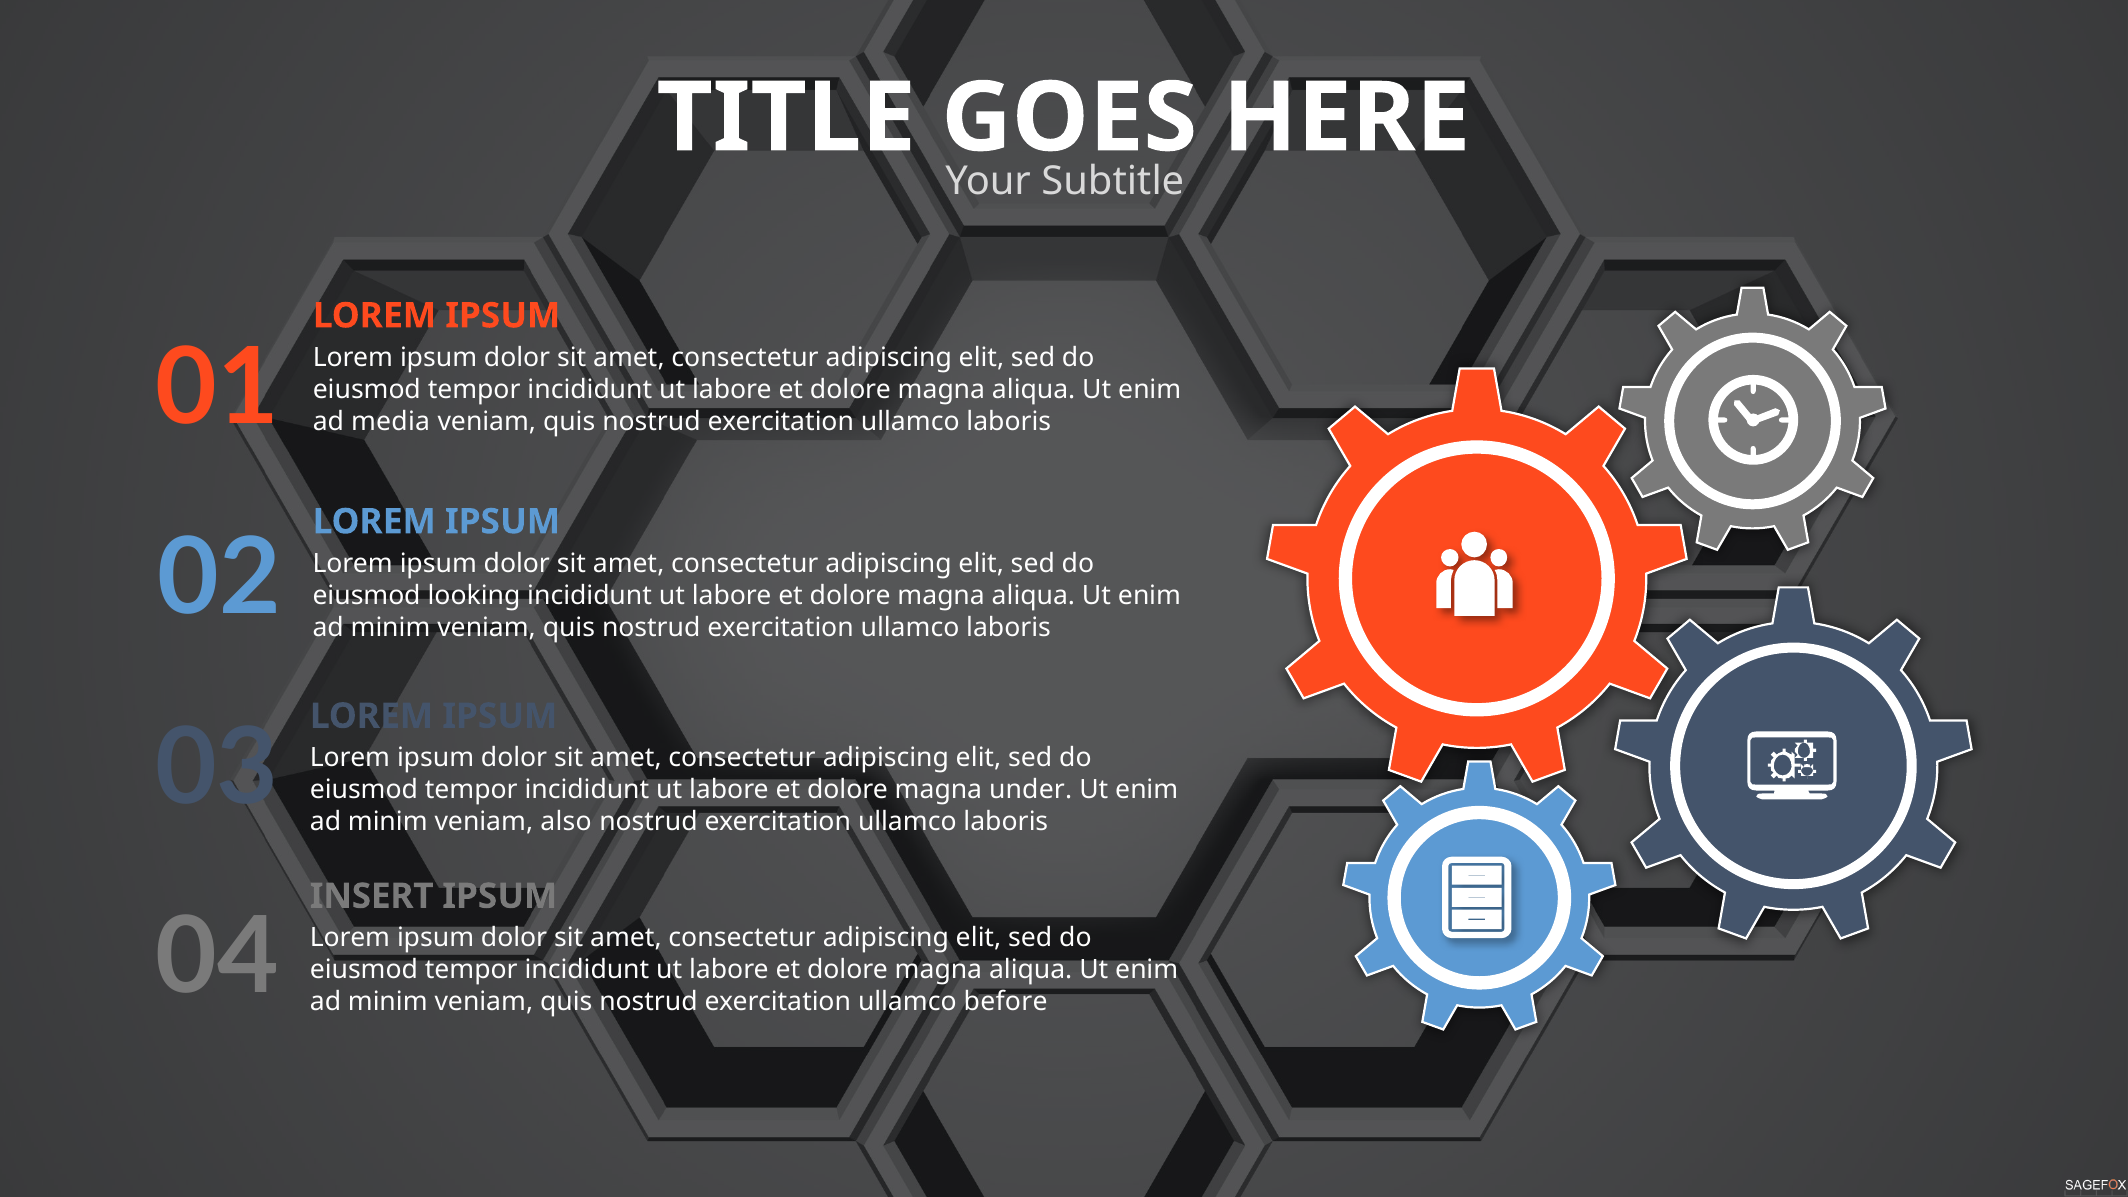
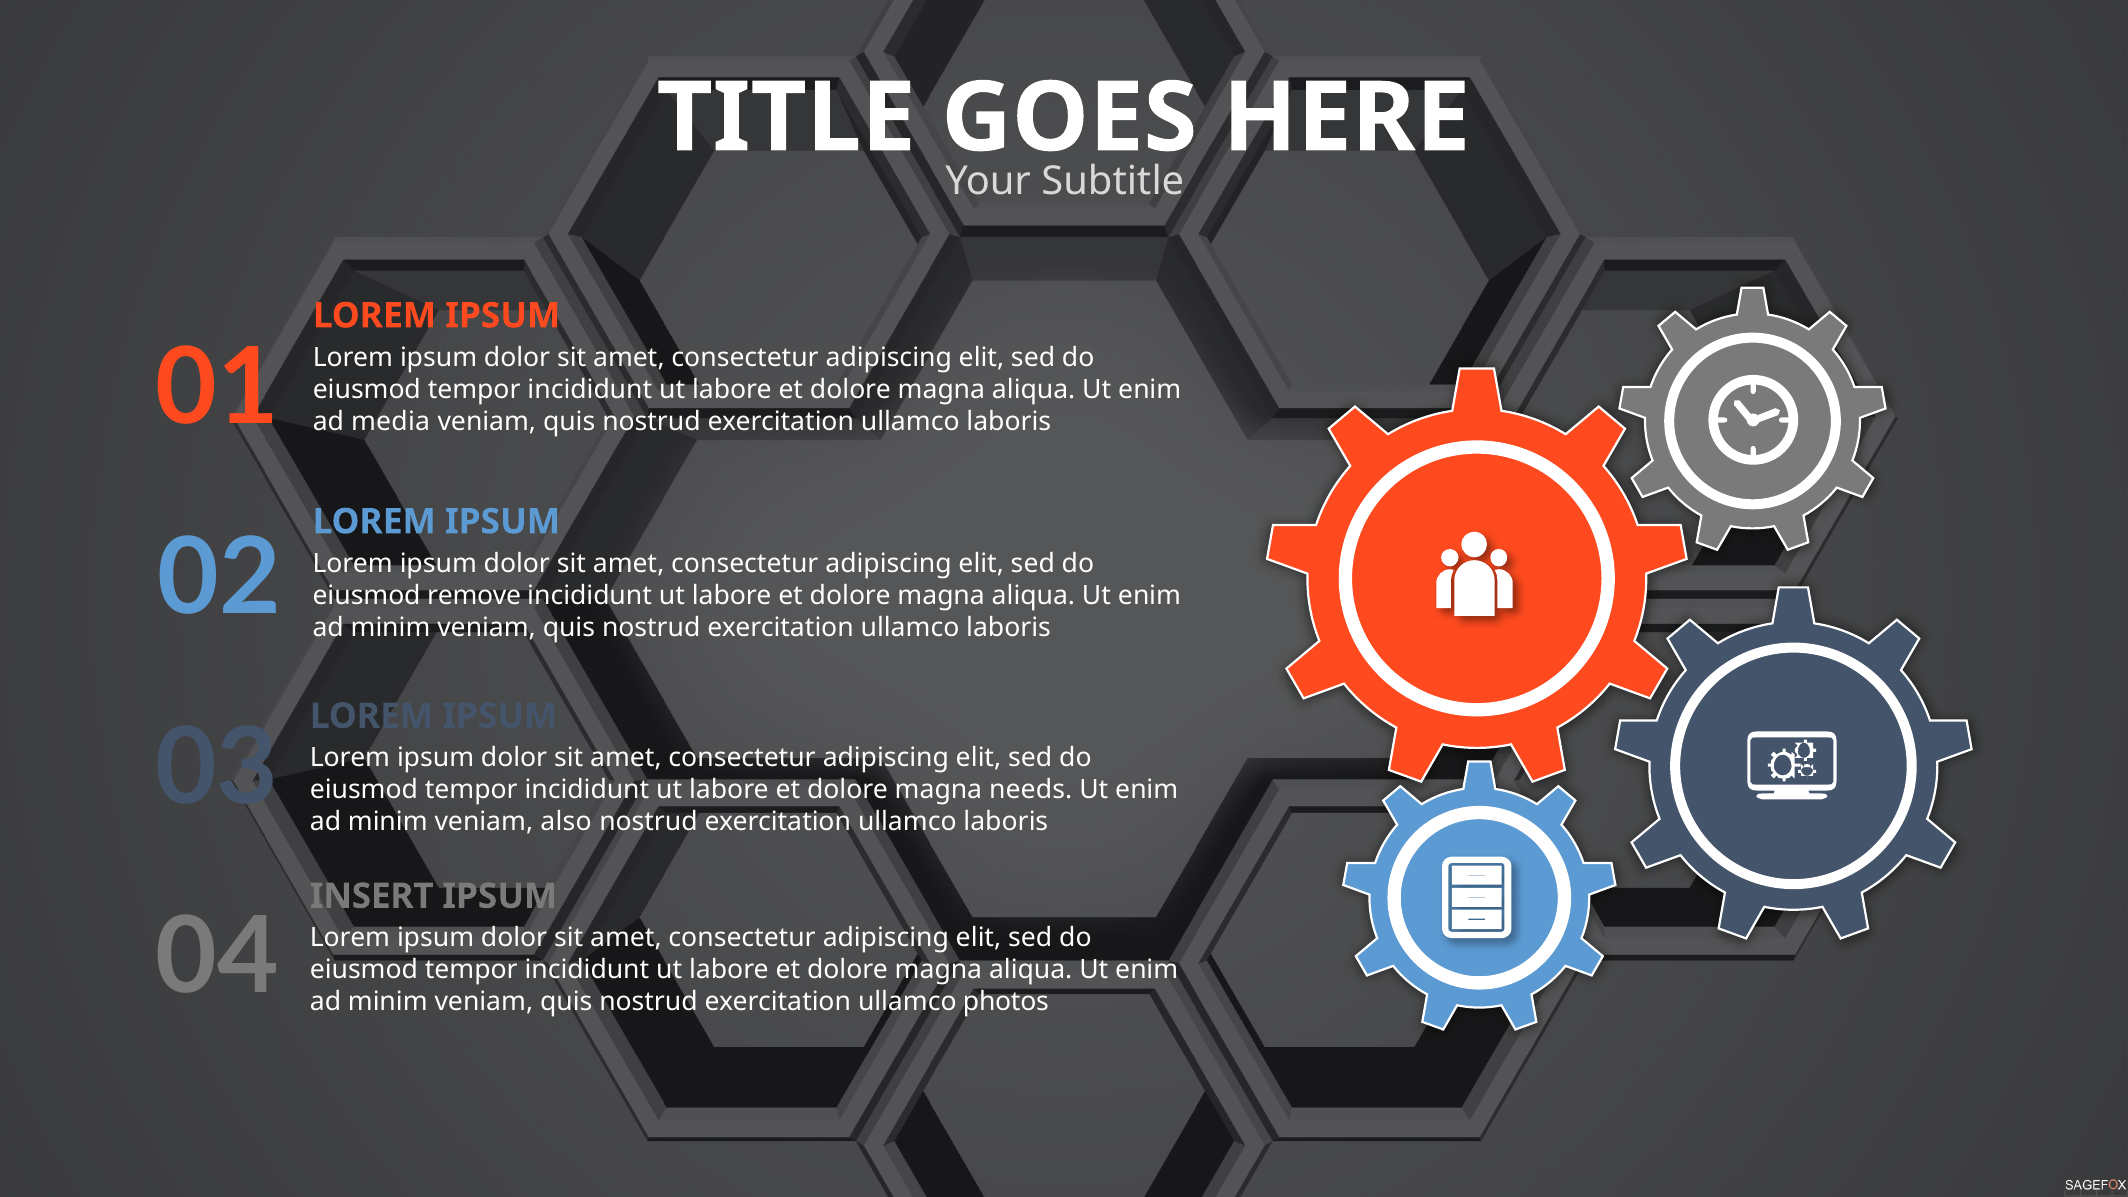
looking: looking -> remove
under: under -> needs
before: before -> photos
